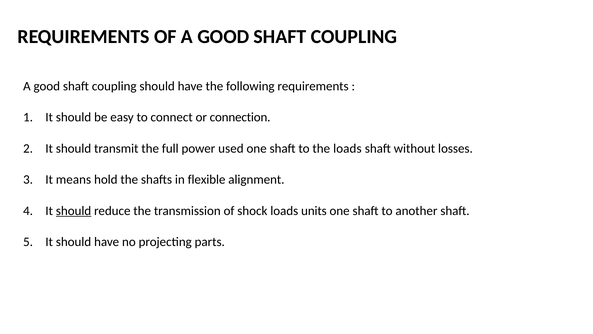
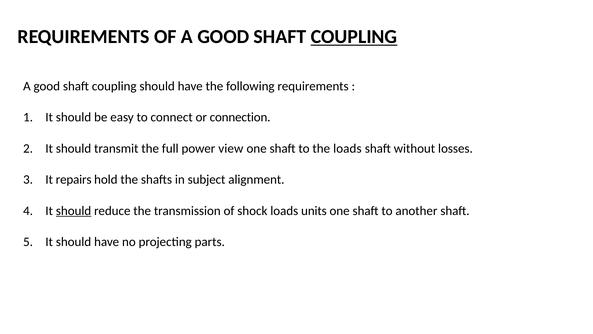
COUPLING at (354, 37) underline: none -> present
used: used -> view
means: means -> repairs
flexible: flexible -> subject
